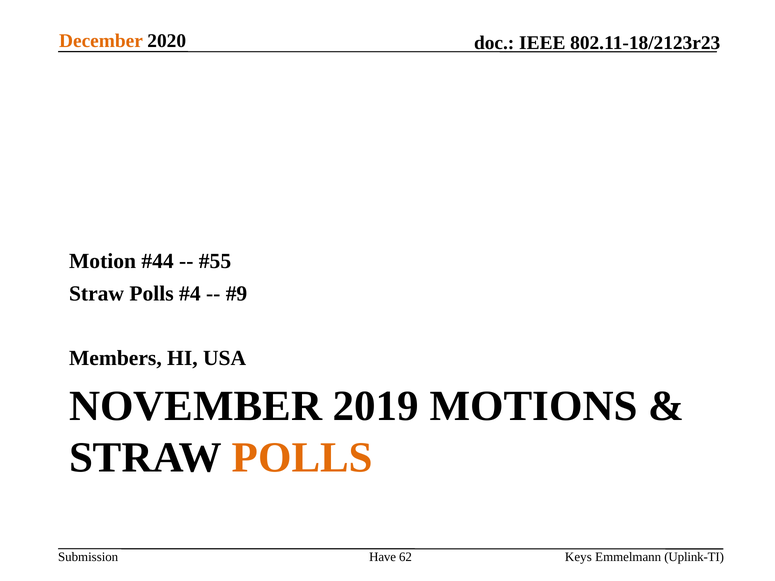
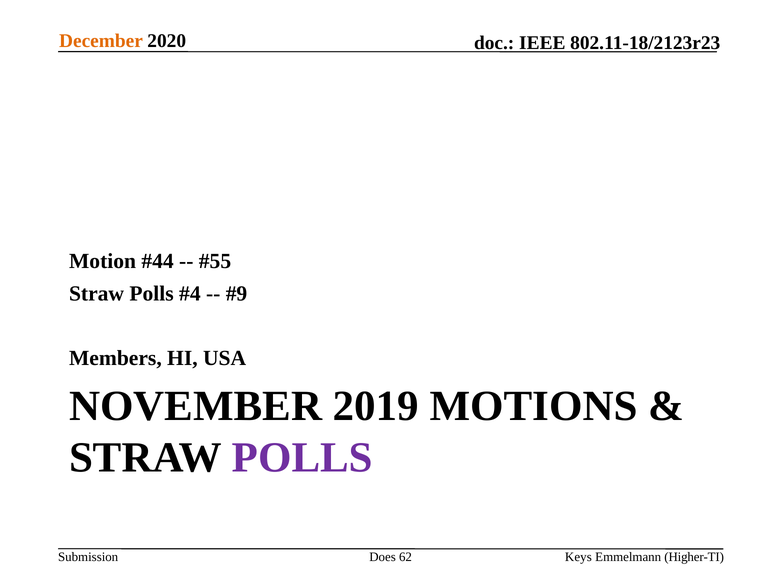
POLLS at (302, 458) colour: orange -> purple
Have: Have -> Does
Uplink-TI: Uplink-TI -> Higher-TI
